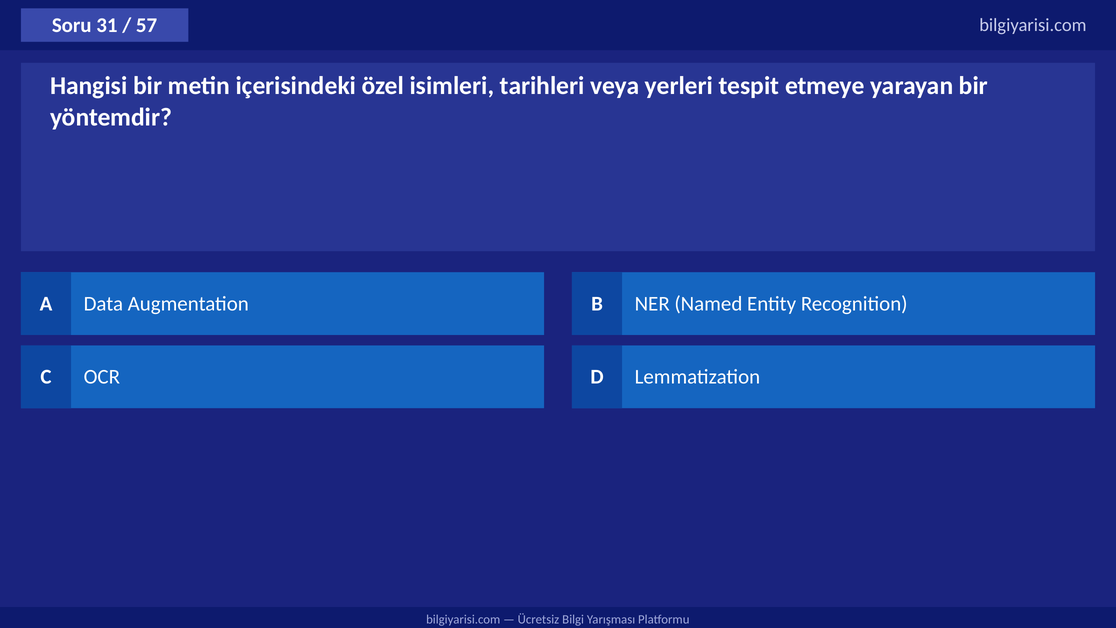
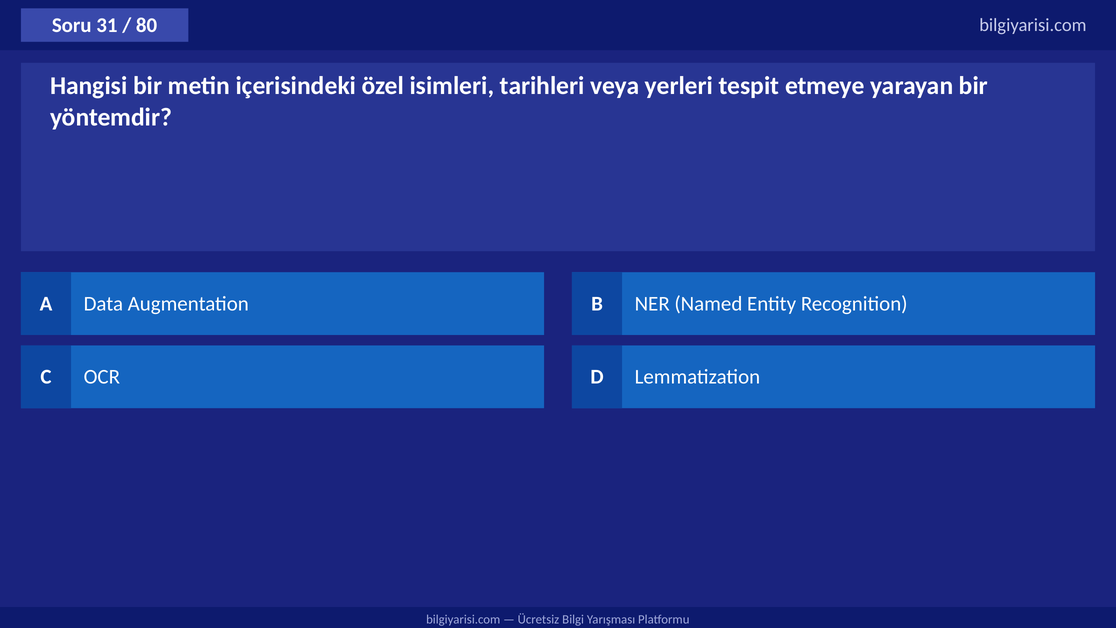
57: 57 -> 80
